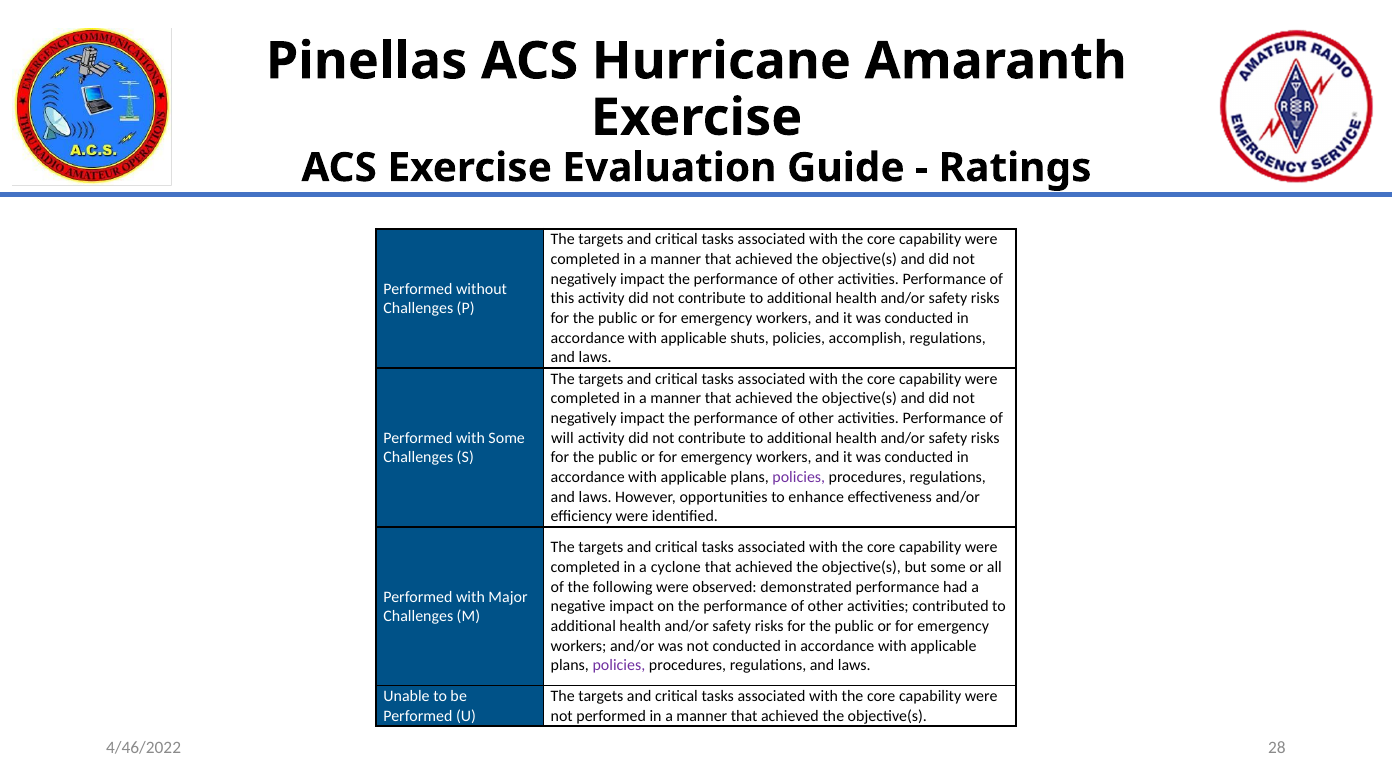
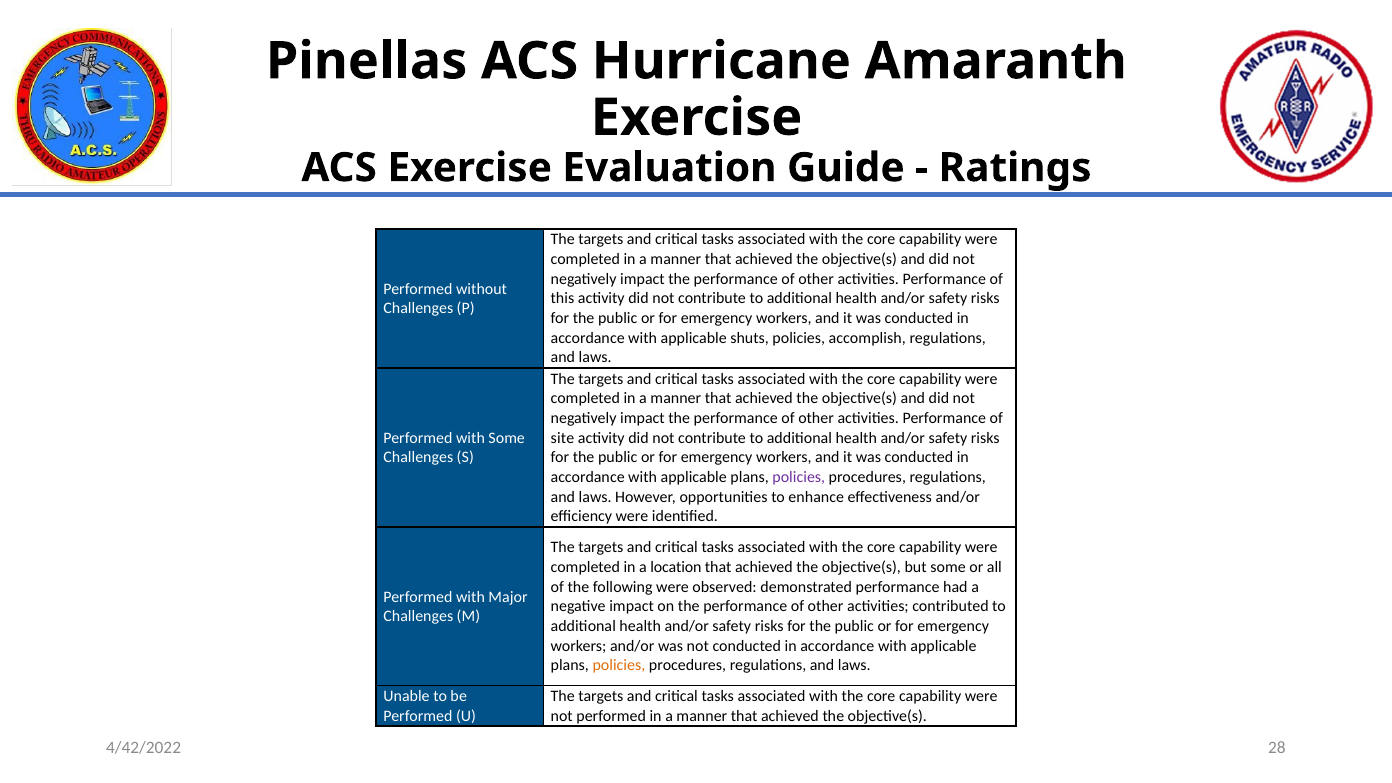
will: will -> site
cyclone: cyclone -> location
policies at (619, 666) colour: purple -> orange
4/46/2022: 4/46/2022 -> 4/42/2022
